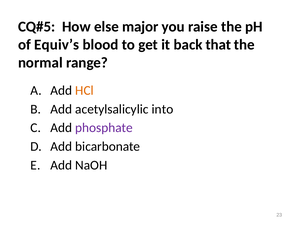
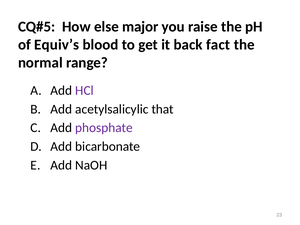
that: that -> fact
HCl colour: orange -> purple
into: into -> that
